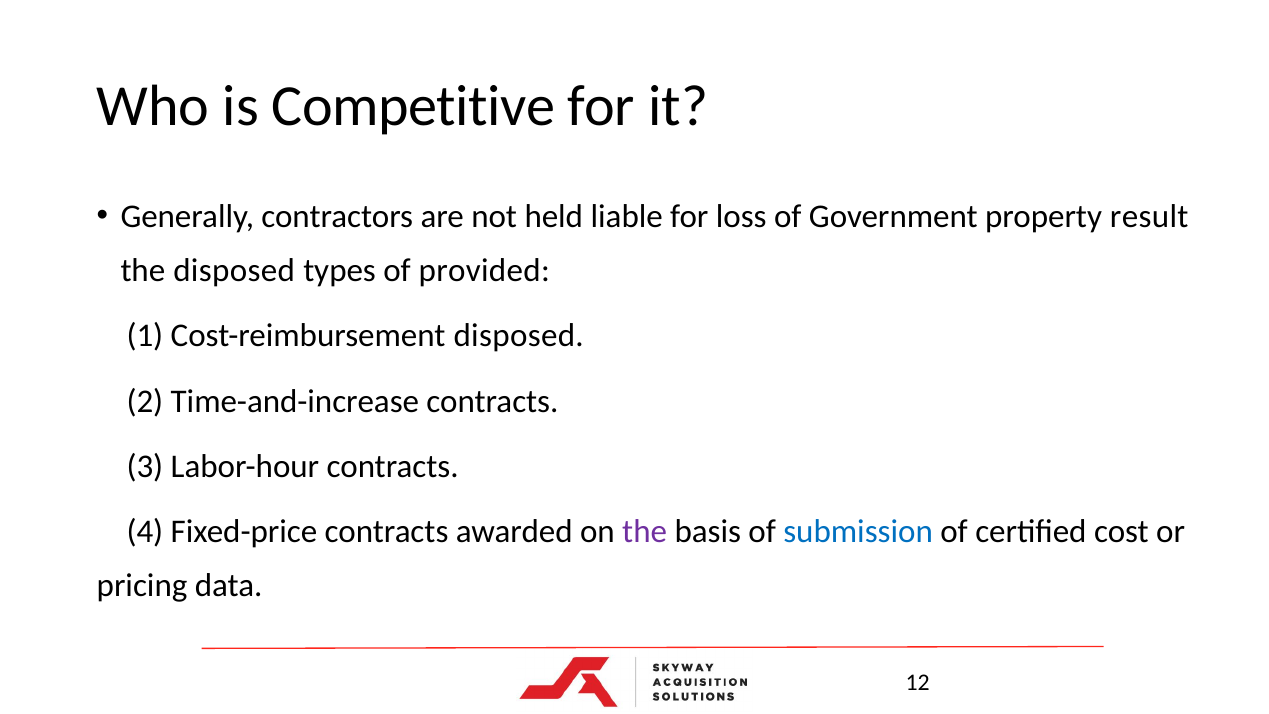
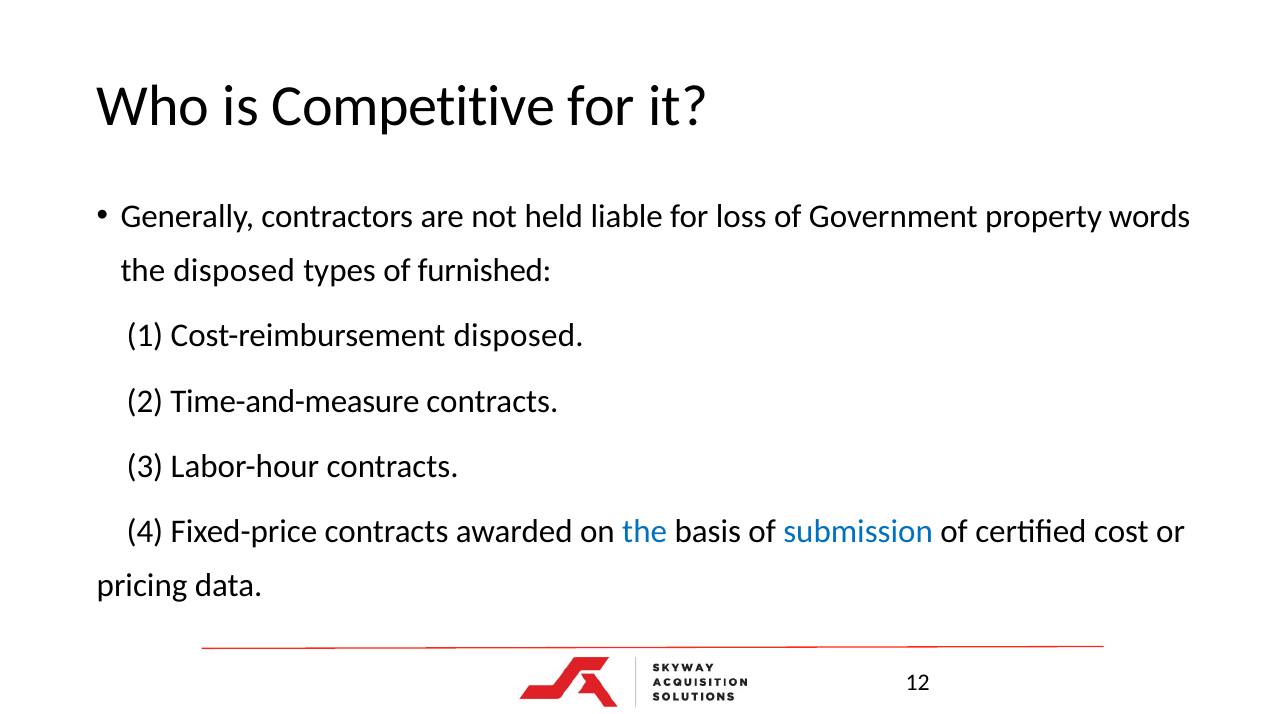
result: result -> words
provided: provided -> furnished
Time-and-increase: Time-and-increase -> Time-and-measure
the at (645, 532) colour: purple -> blue
